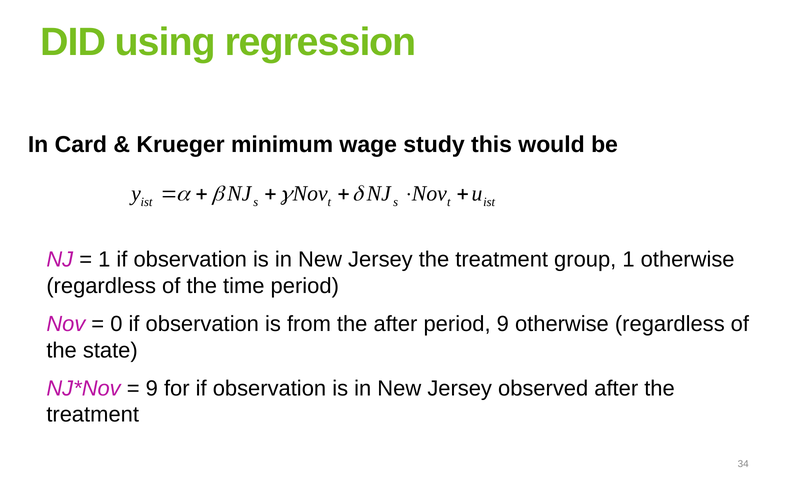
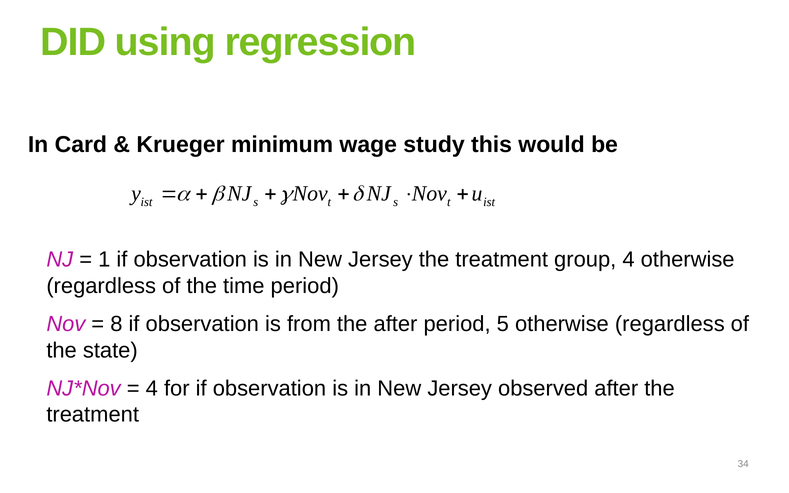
group 1: 1 -> 4
0: 0 -> 8
period 9: 9 -> 5
9 at (152, 389): 9 -> 4
